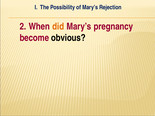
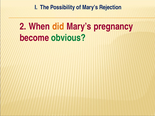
obvious colour: black -> green
